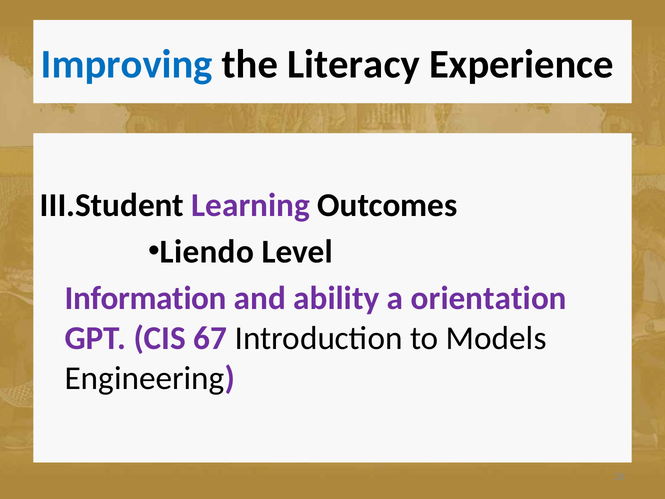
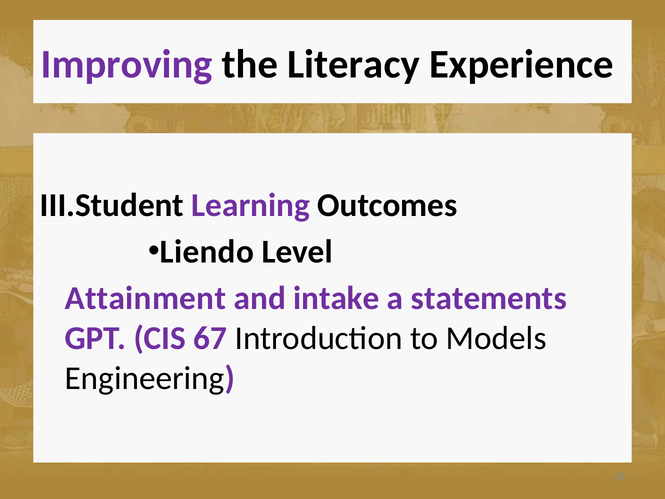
Improving colour: blue -> purple
Information: Information -> Attainment
ability: ability -> intake
orientation: orientation -> statements
